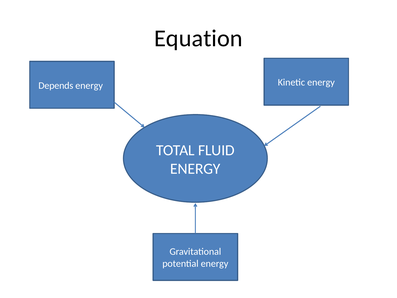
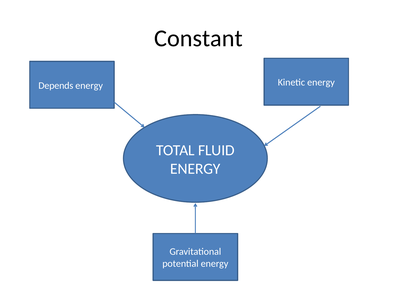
Equation: Equation -> Constant
